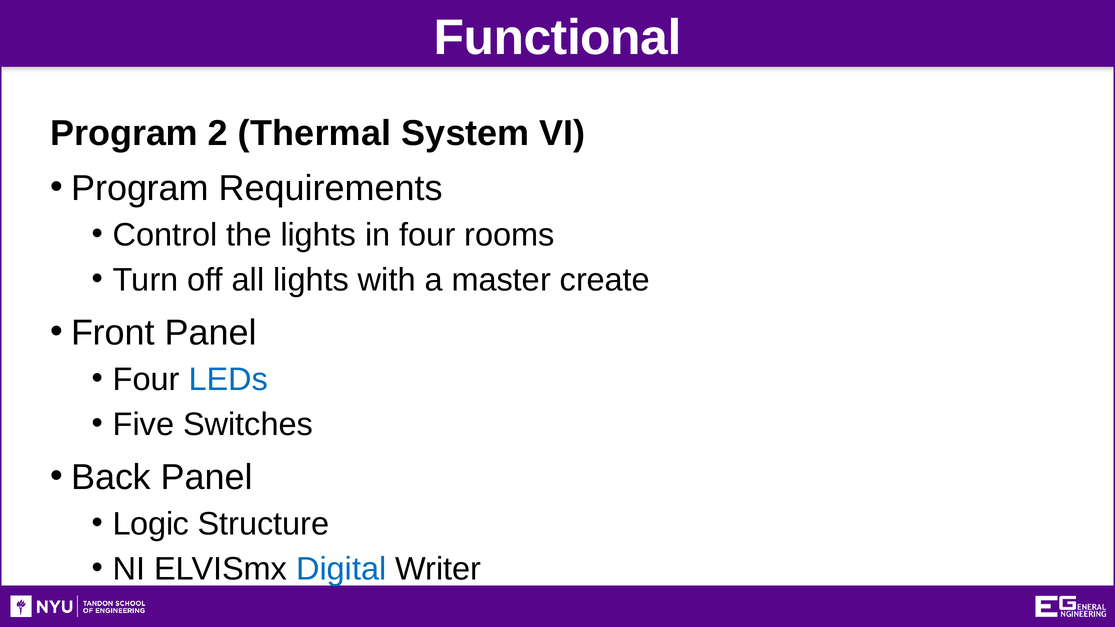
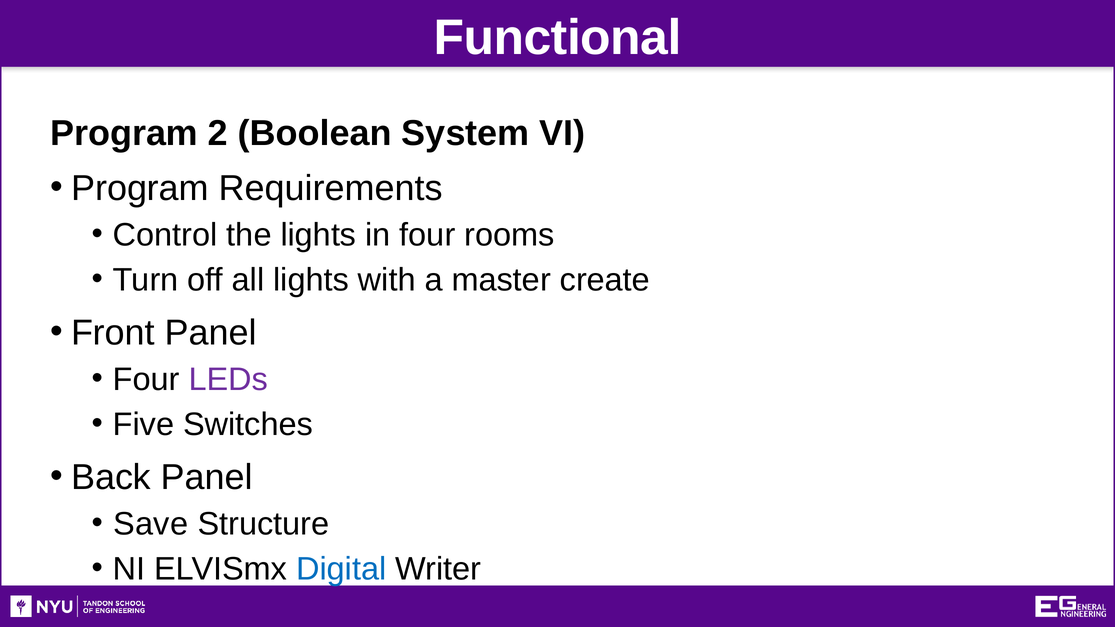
Thermal: Thermal -> Boolean
LEDs colour: blue -> purple
Logic: Logic -> Save
